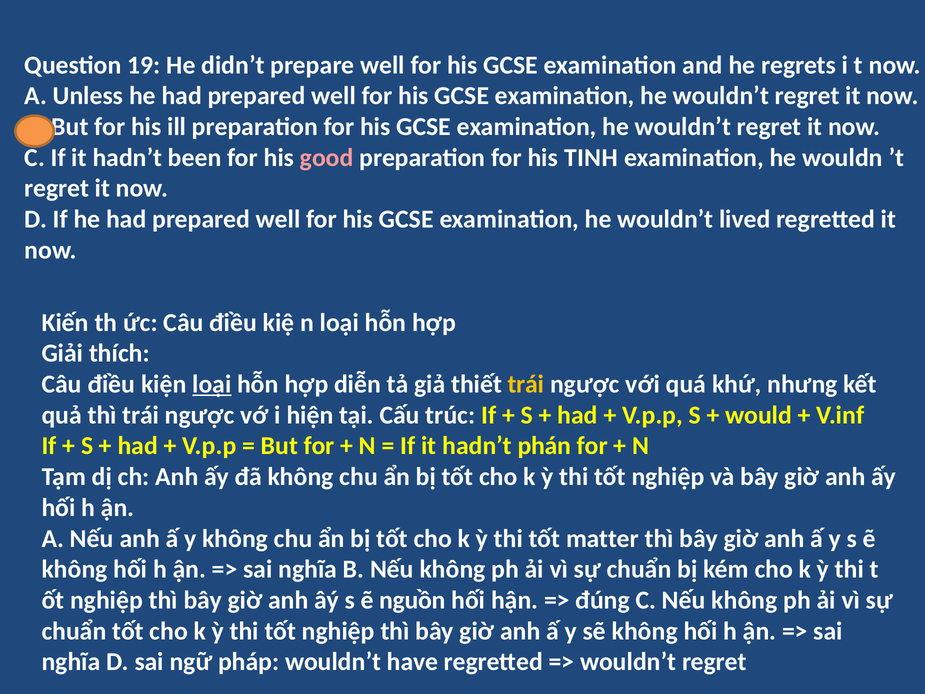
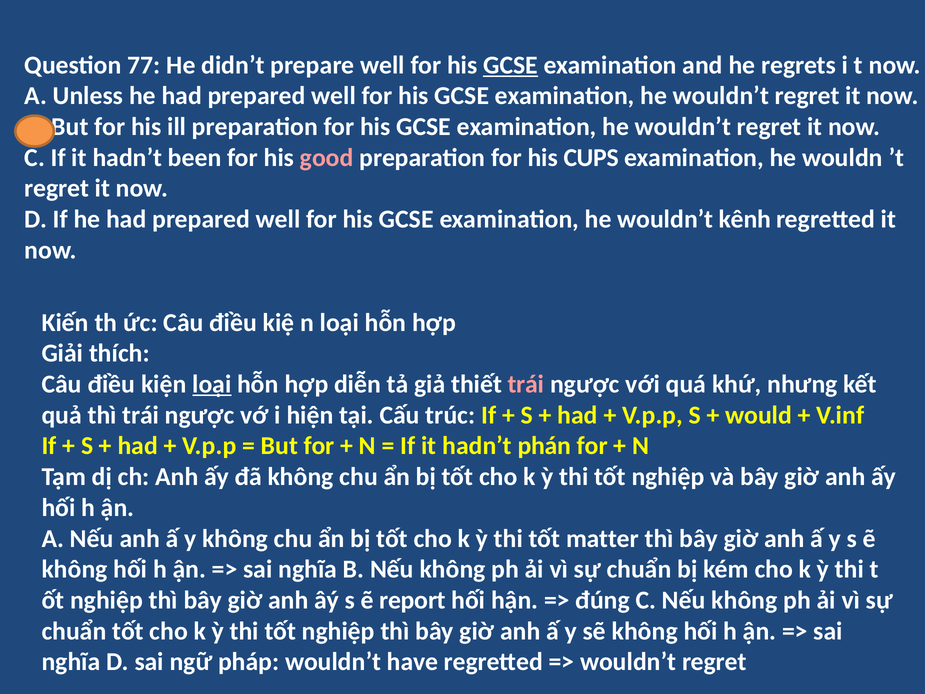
19: 19 -> 77
GCSE at (511, 65) underline: none -> present
TINH: TINH -> CUPS
lived: lived -> kênh
trái at (526, 384) colour: yellow -> pink
nguồn: nguồn -> report
